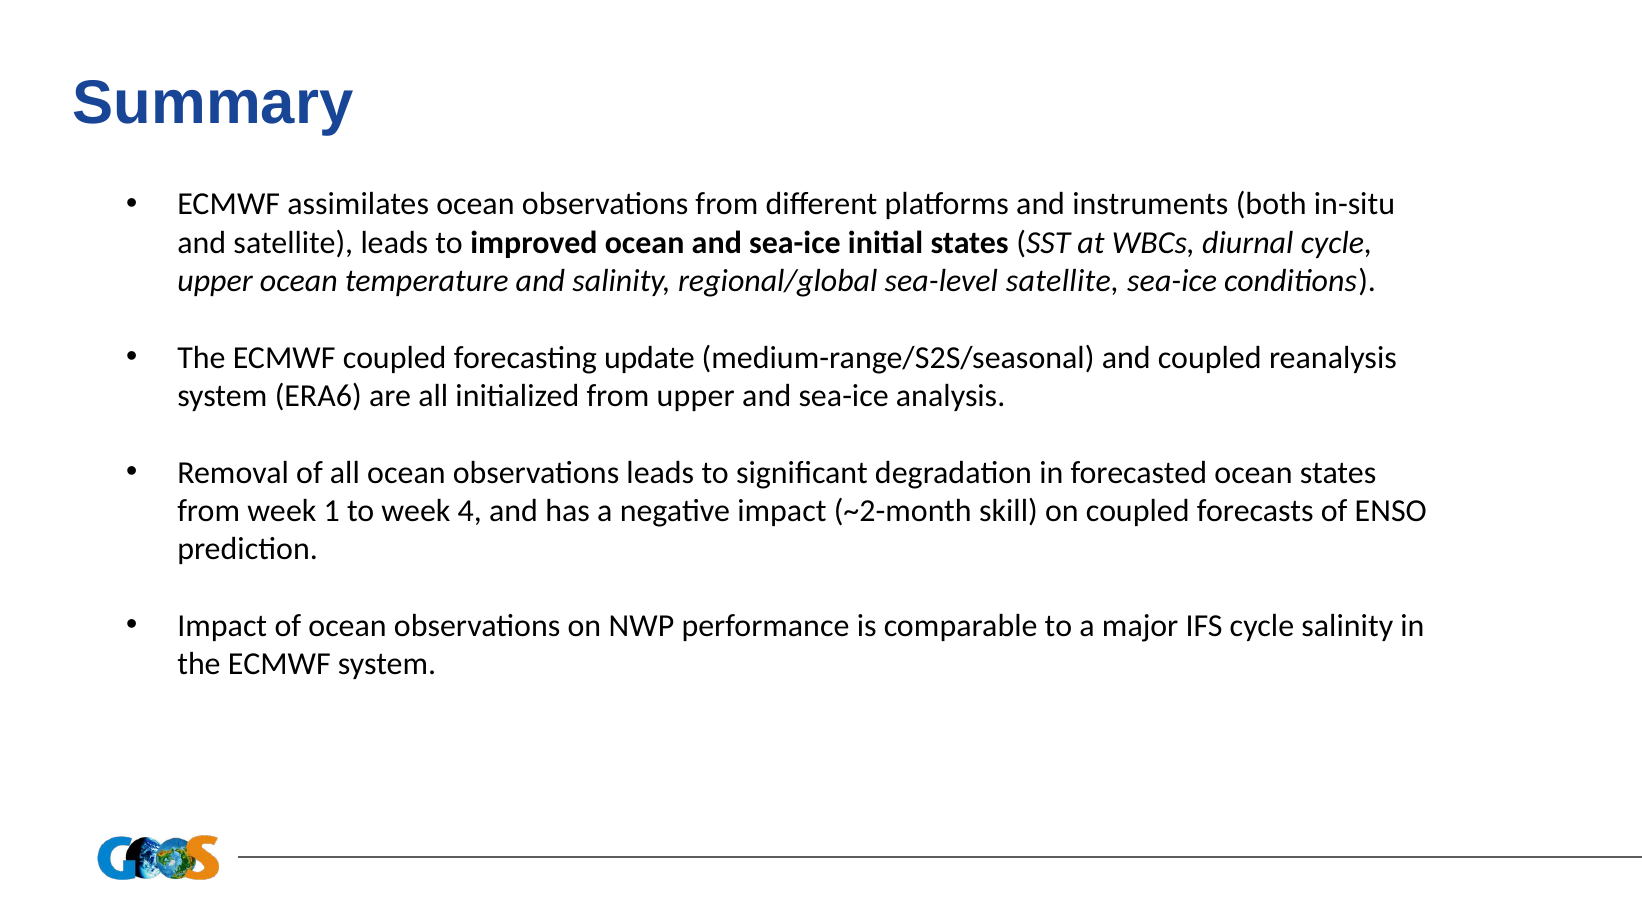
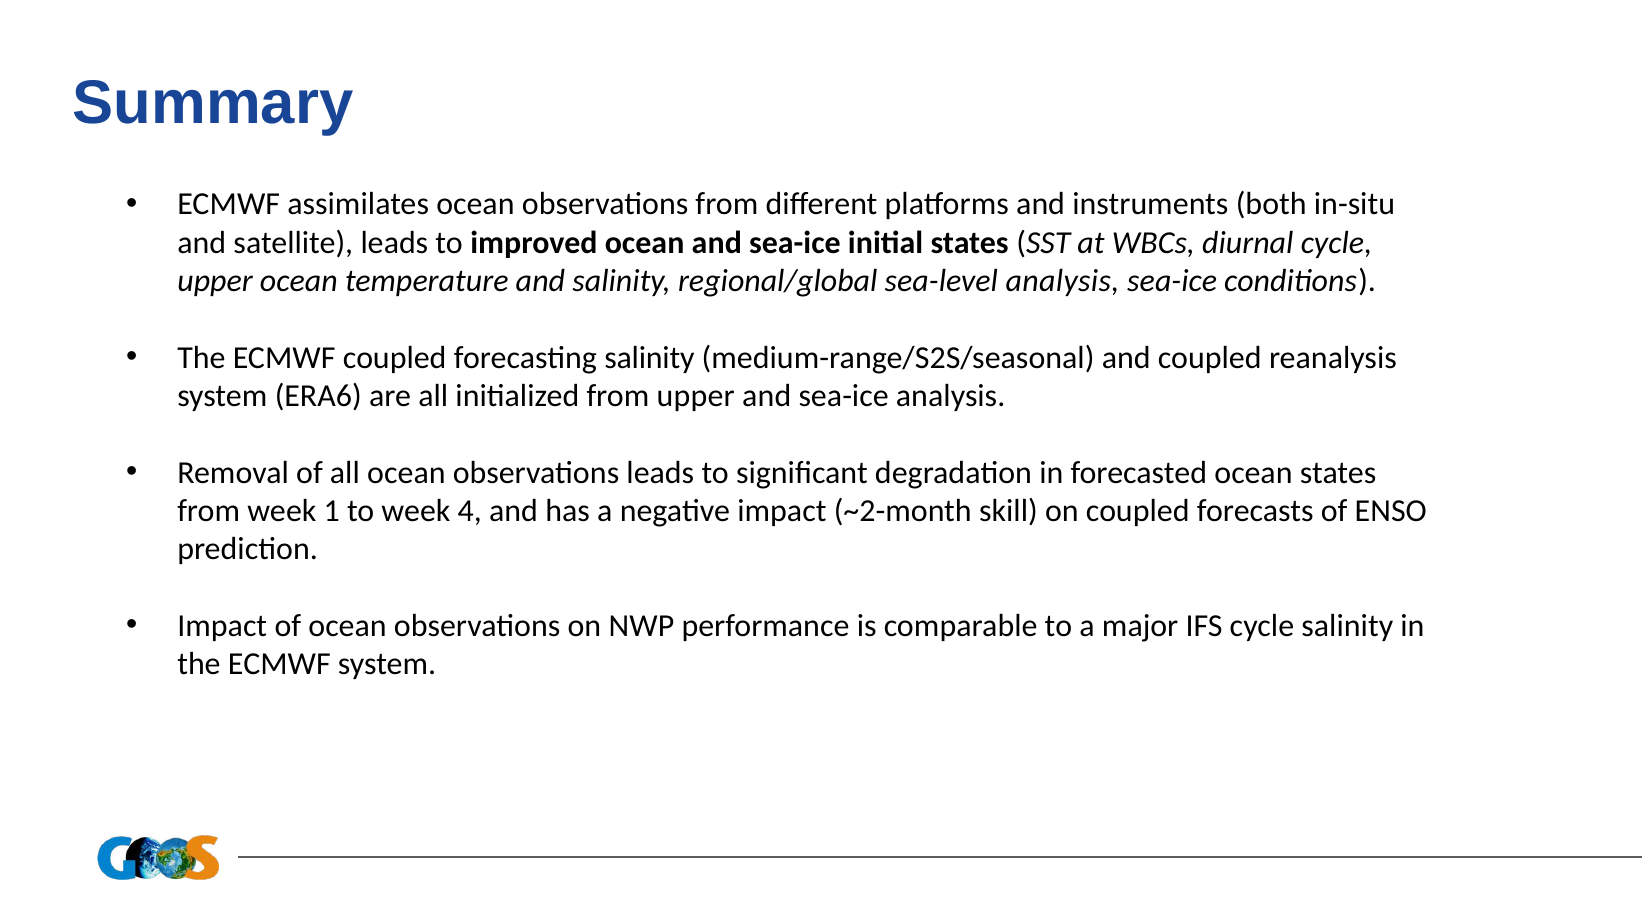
sea-level satellite: satellite -> analysis
forecasting update: update -> salinity
